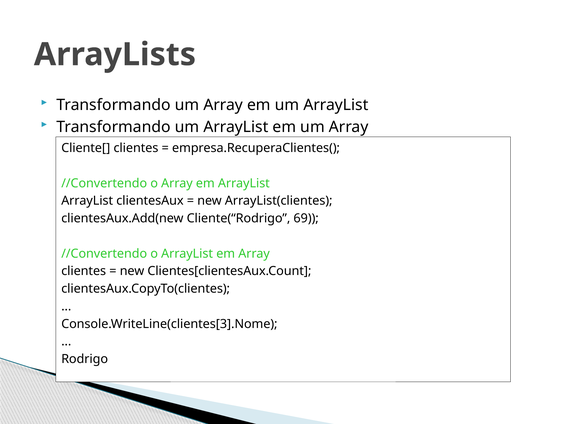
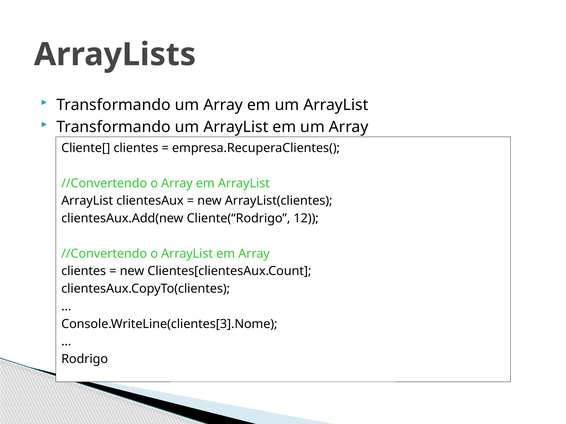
69: 69 -> 12
